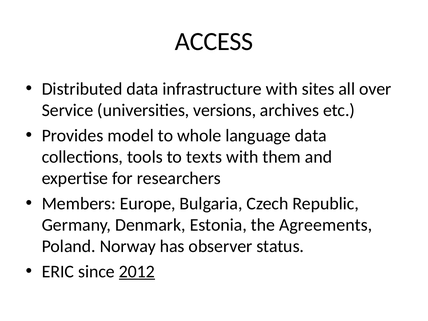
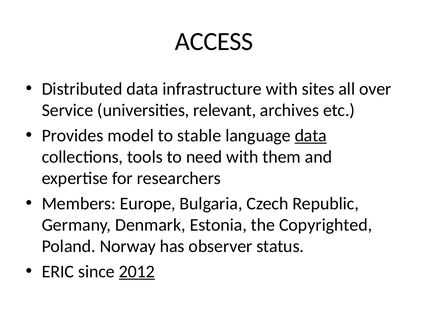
versions: versions -> relevant
whole: whole -> stable
data at (311, 136) underline: none -> present
texts: texts -> need
Agreements: Agreements -> Copyrighted
